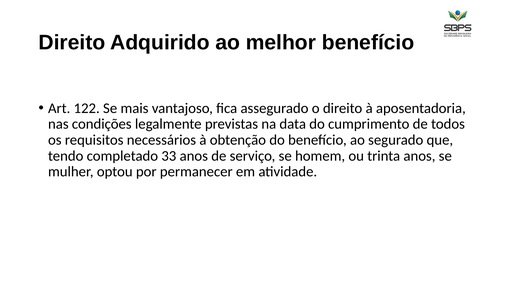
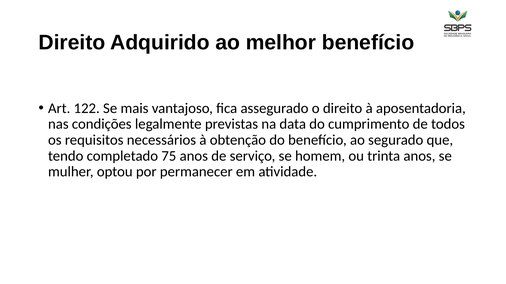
33: 33 -> 75
